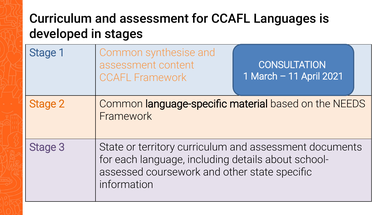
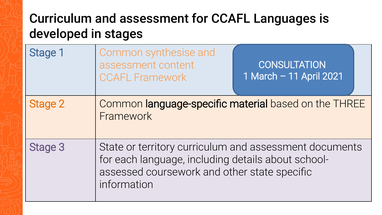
NEEDS: NEEDS -> THREE
